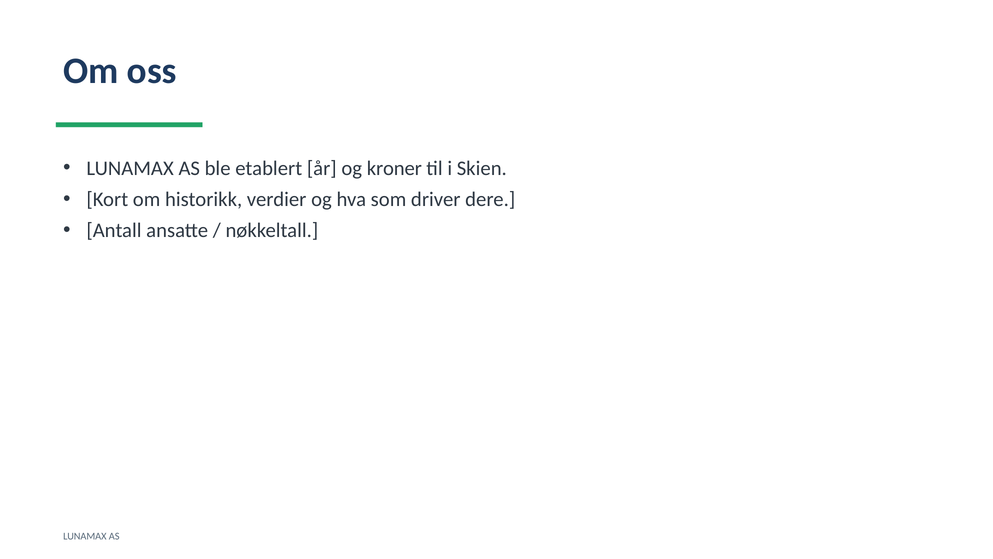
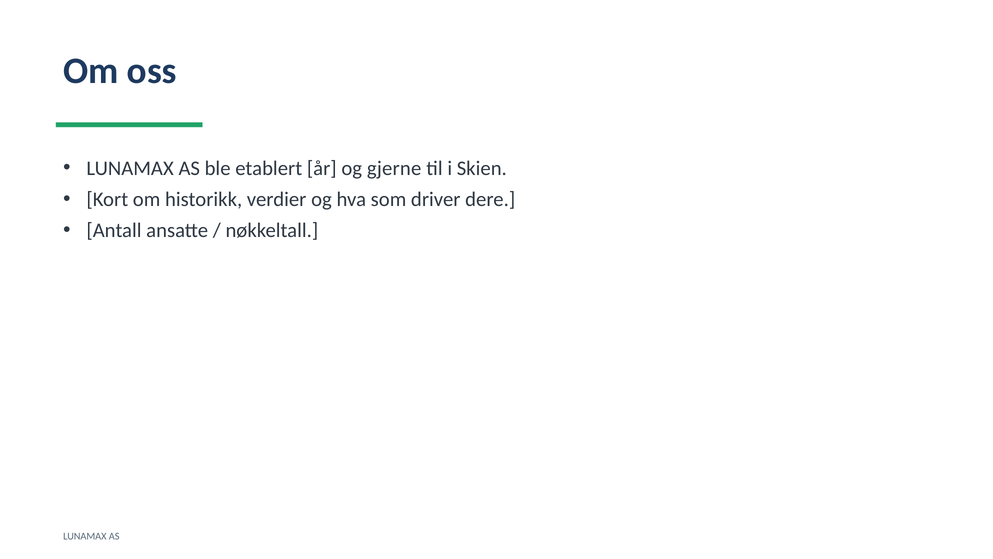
kroner: kroner -> gjerne
